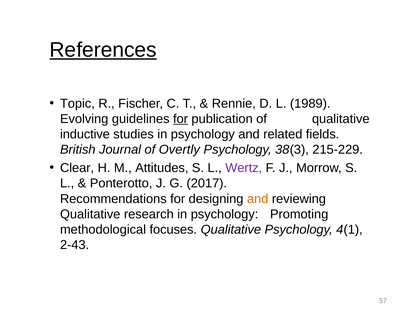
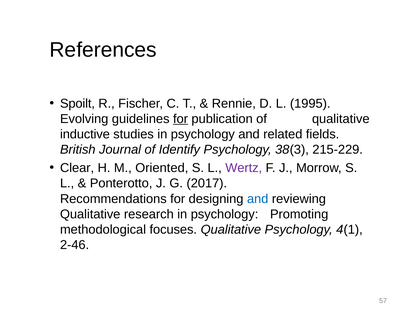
References underline: present -> none
Topic: Topic -> Spoilt
1989: 1989 -> 1995
Overtly: Overtly -> Identify
Attitudes: Attitudes -> Oriented
and at (258, 199) colour: orange -> blue
2-43: 2-43 -> 2-46
